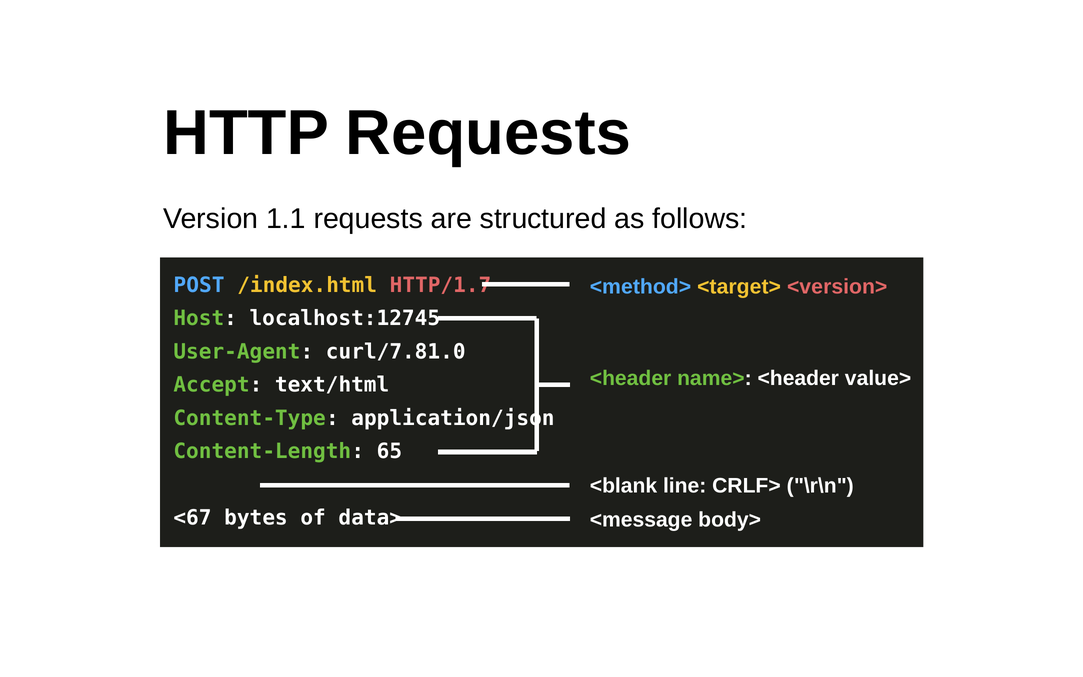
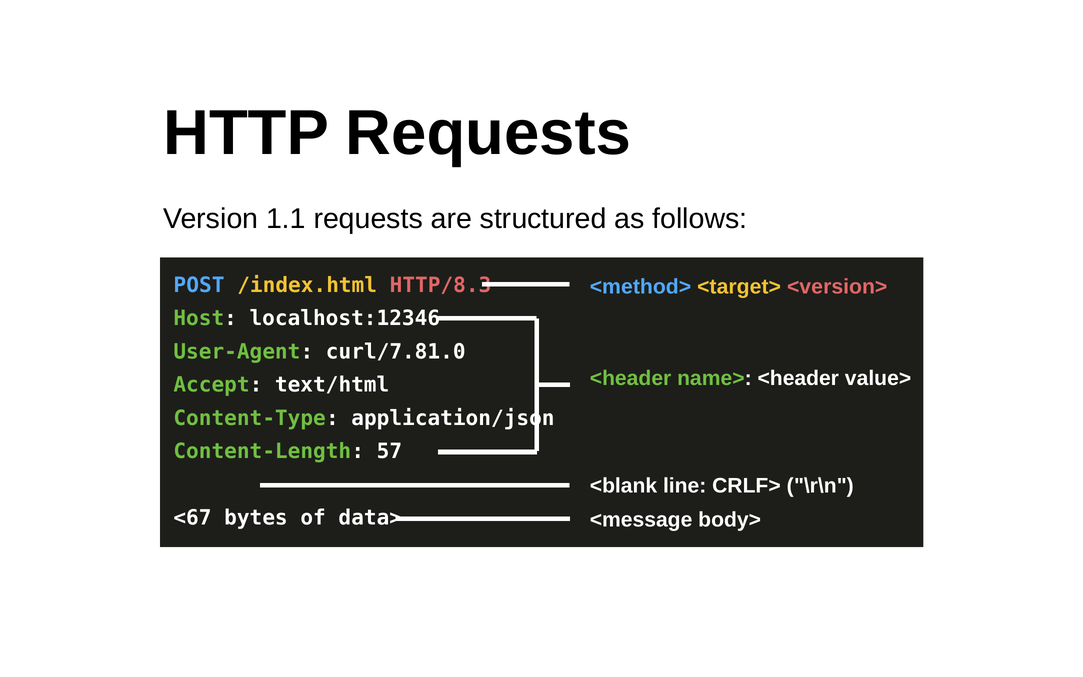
HTTP/1.7: HTTP/1.7 -> HTTP/8.3
localhost:12745: localhost:12745 -> localhost:12346
65: 65 -> 57
